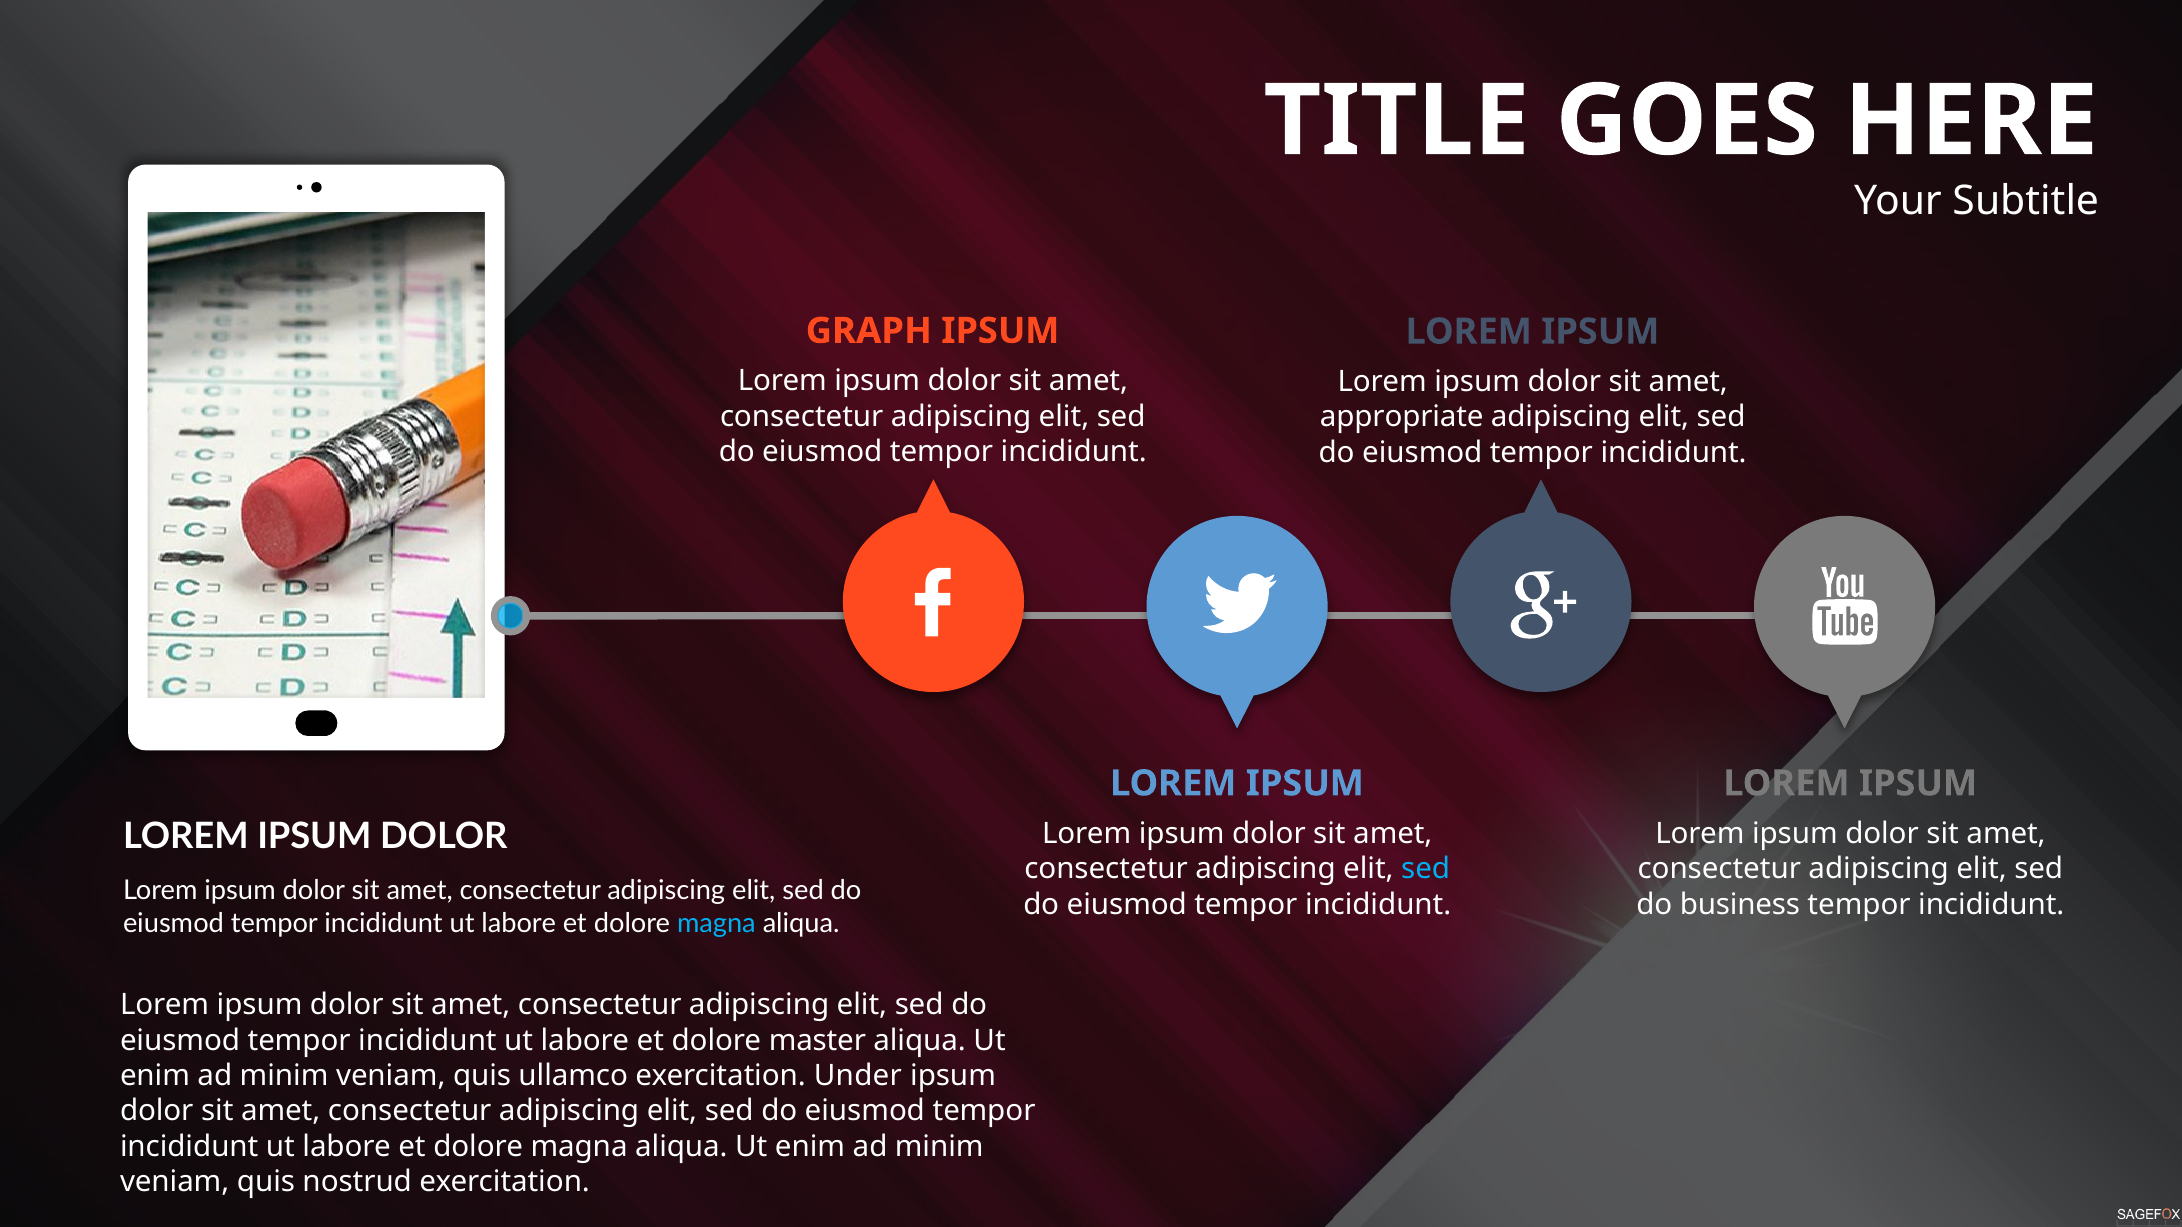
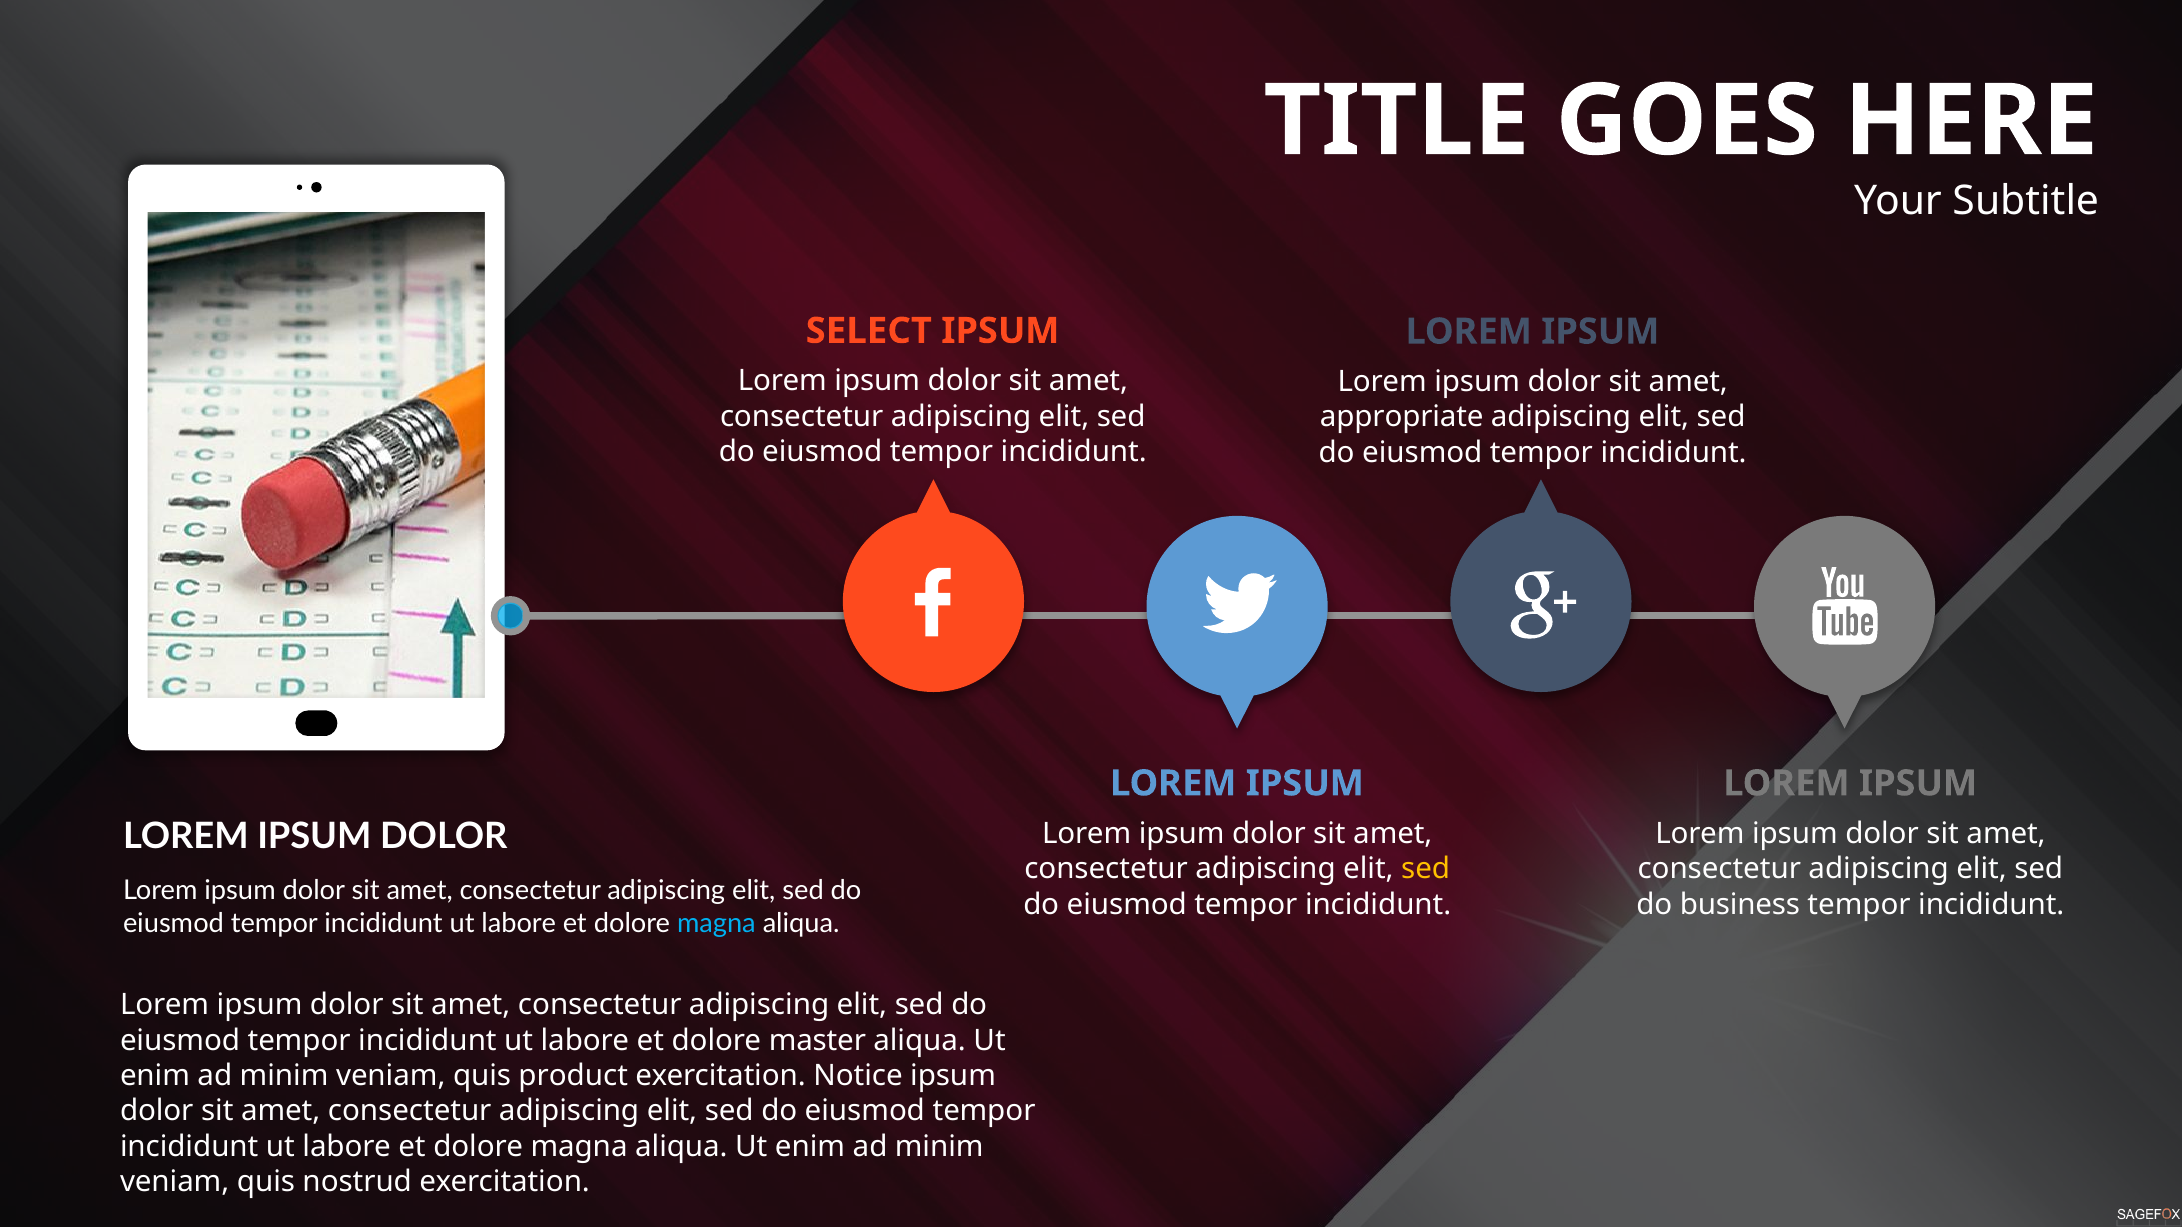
GRAPH: GRAPH -> SELECT
sed at (1426, 869) colour: light blue -> yellow
ullamco: ullamco -> product
Under: Under -> Notice
